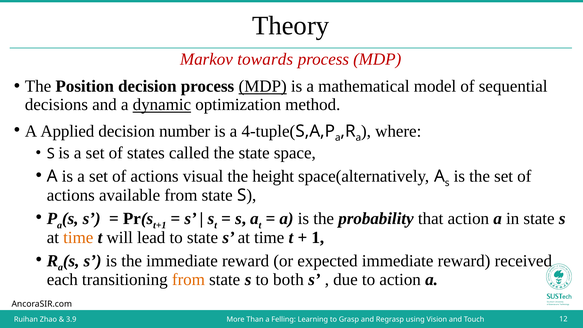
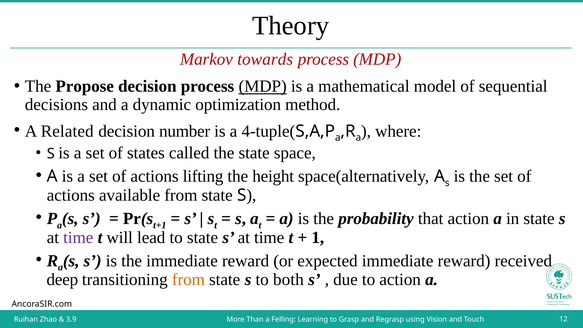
Position: Position -> Propose
dynamic underline: present -> none
Applied: Applied -> Related
visual: visual -> lifting
time at (78, 237) colour: orange -> purple
each: each -> deep
